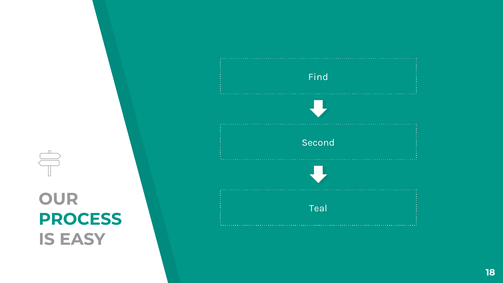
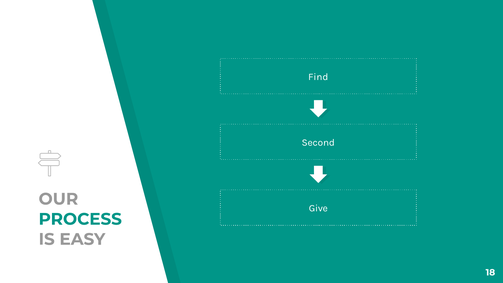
Teal: Teal -> Give
